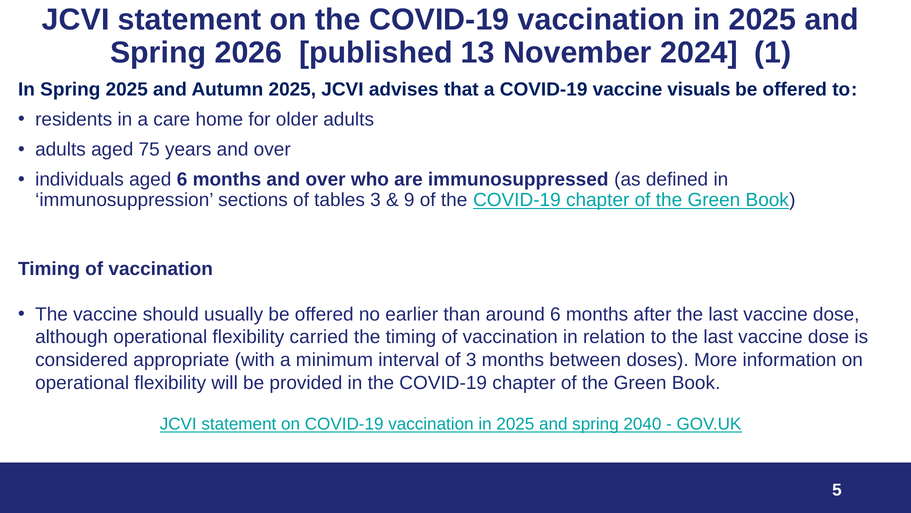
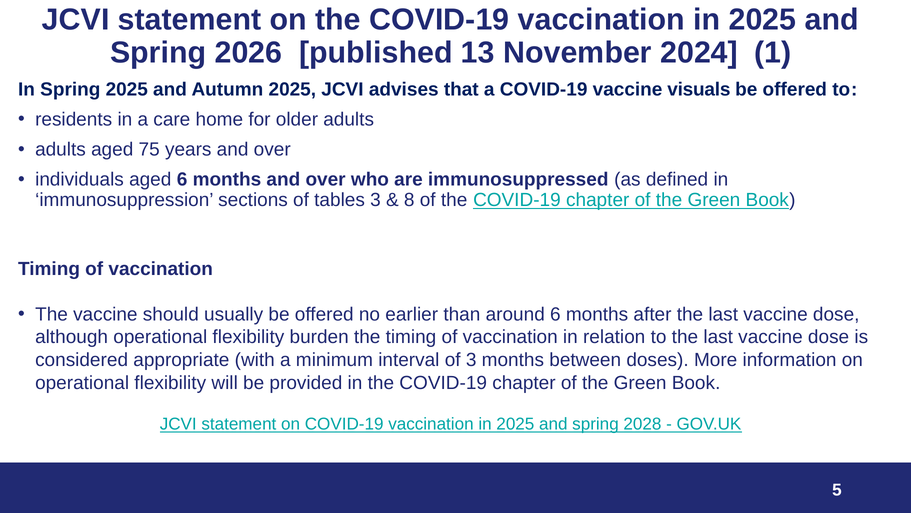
9: 9 -> 8
carried: carried -> burden
2040: 2040 -> 2028
